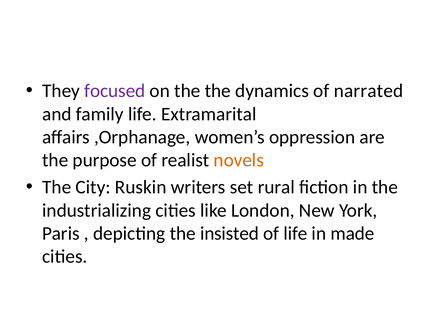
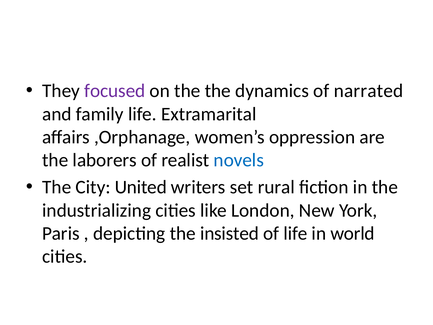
purpose: purpose -> laborers
novels colour: orange -> blue
Ruskin: Ruskin -> United
made: made -> world
